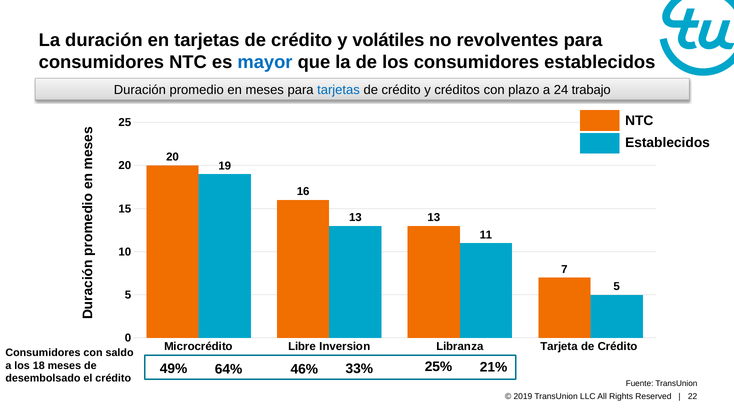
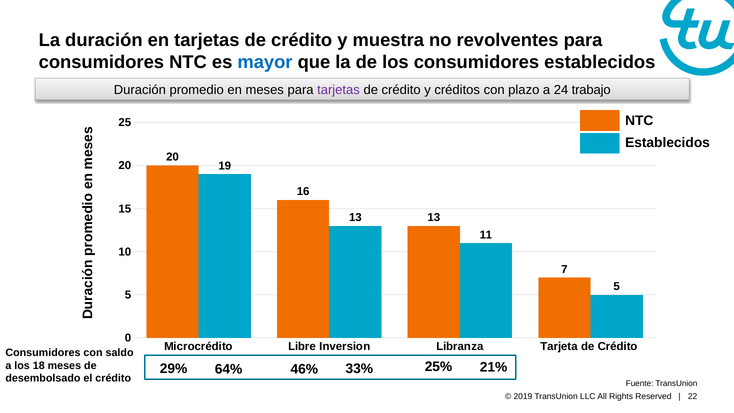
volátiles: volátiles -> muestra
tarjetas at (338, 90) colour: blue -> purple
49%: 49% -> 29%
